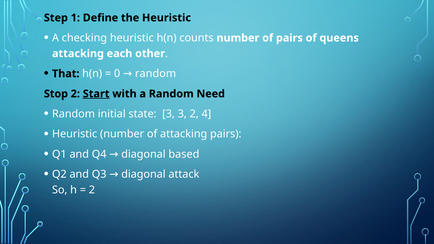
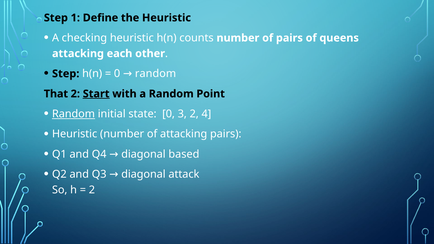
That at (66, 74): That -> Step
Stop: Stop -> That
Need: Need -> Point
Random at (73, 114) underline: none -> present
state 3: 3 -> 0
